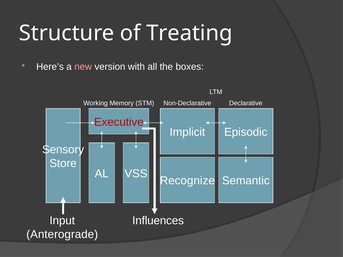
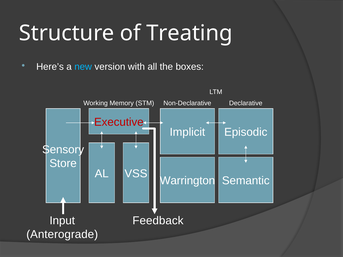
new colour: pink -> light blue
Recognize: Recognize -> Warrington
Influences: Influences -> Feedback
